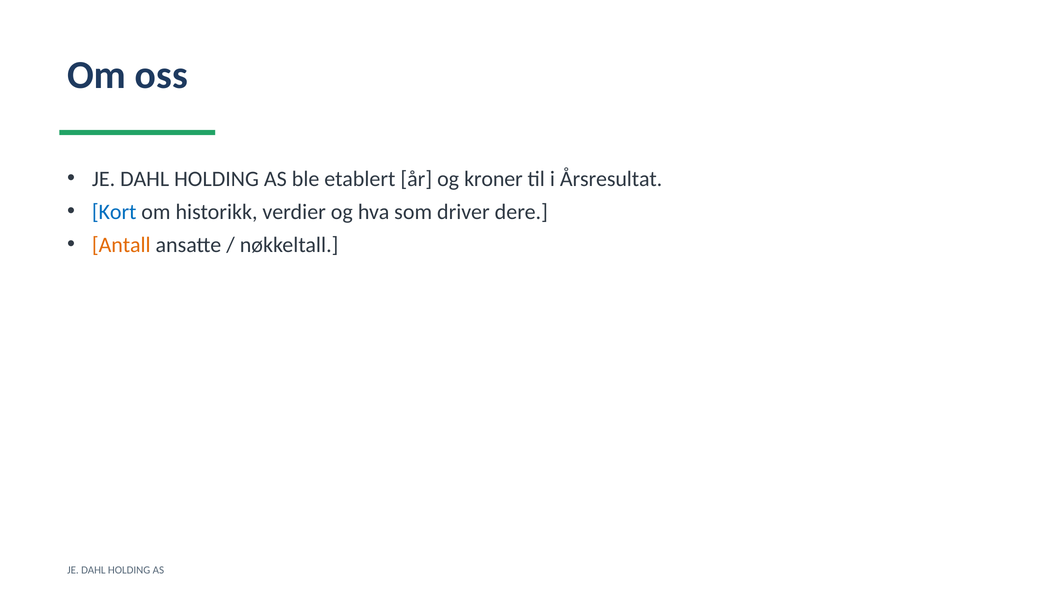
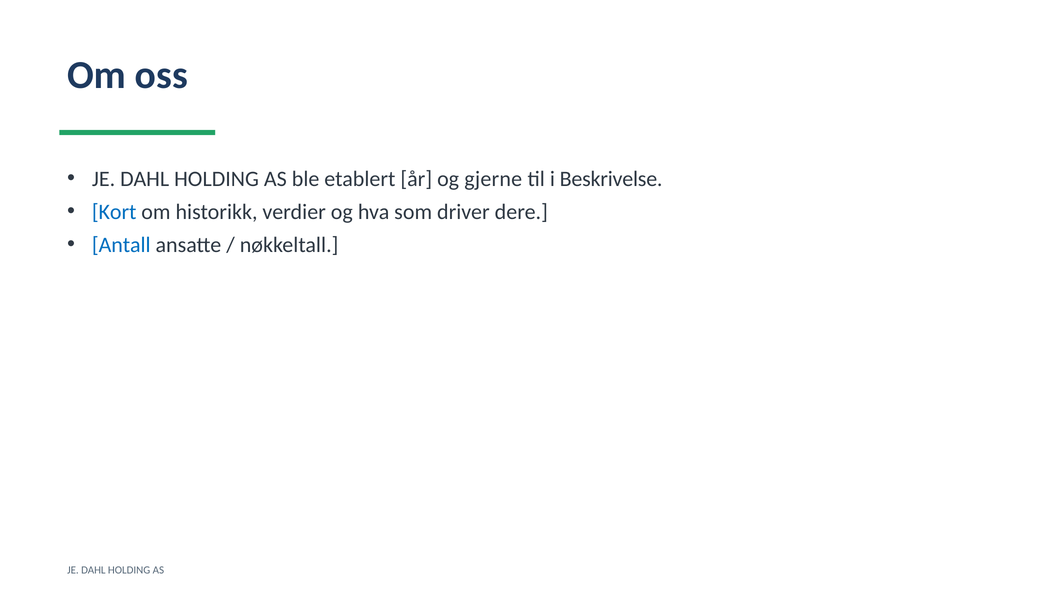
kroner: kroner -> gjerne
Årsresultat: Årsresultat -> Beskrivelse
Antall colour: orange -> blue
